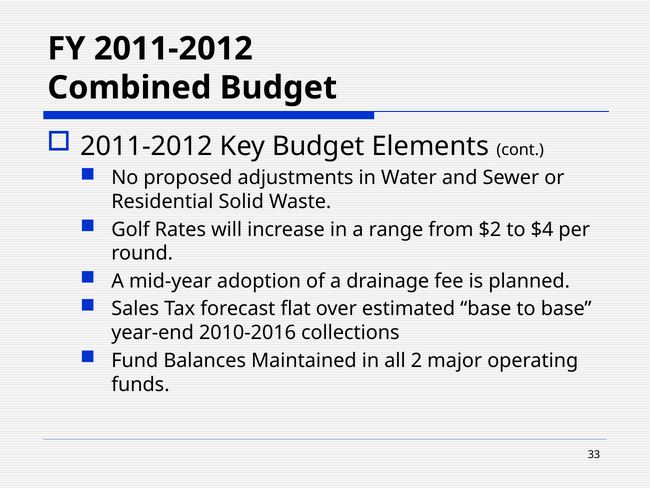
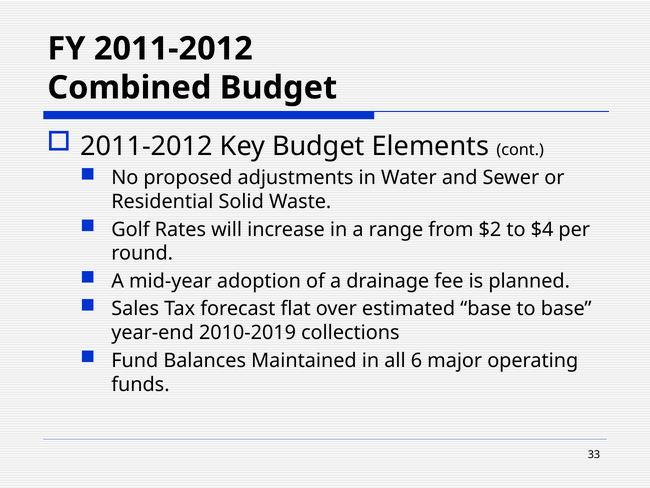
2010-2016: 2010-2016 -> 2010-2019
2: 2 -> 6
